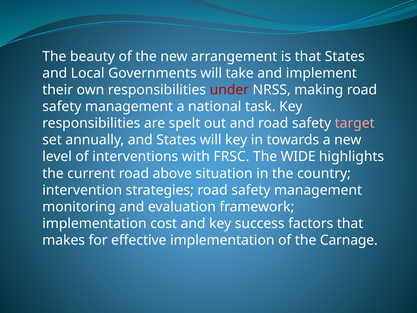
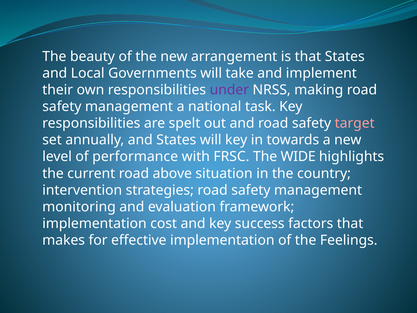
under colour: red -> purple
interventions: interventions -> performance
Carnage: Carnage -> Feelings
